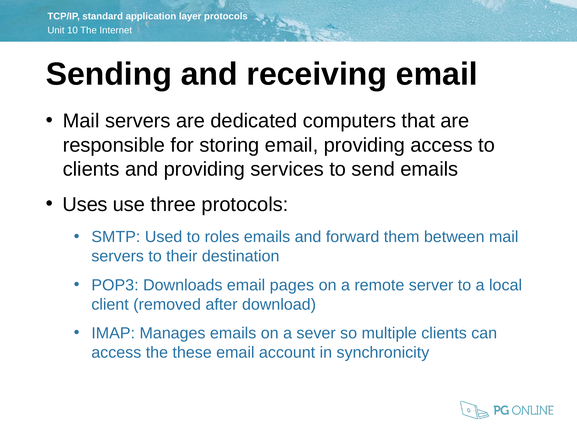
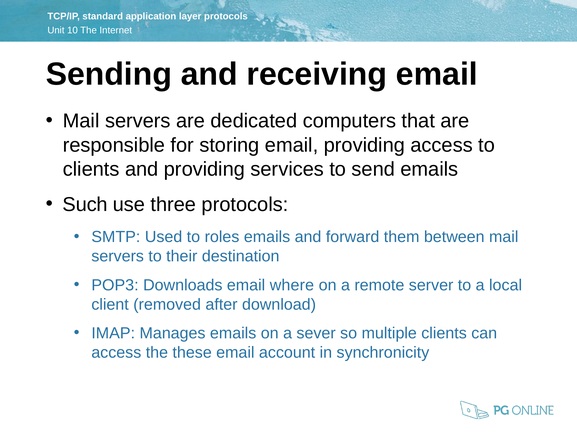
Uses: Uses -> Such
pages: pages -> where
